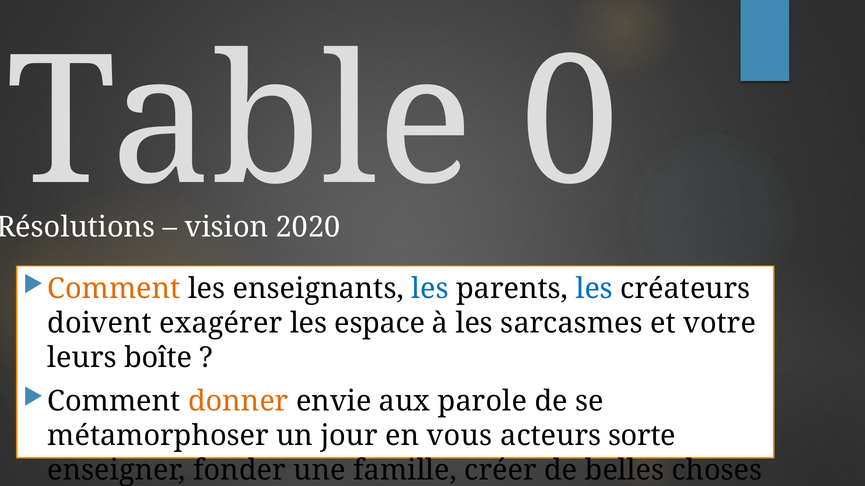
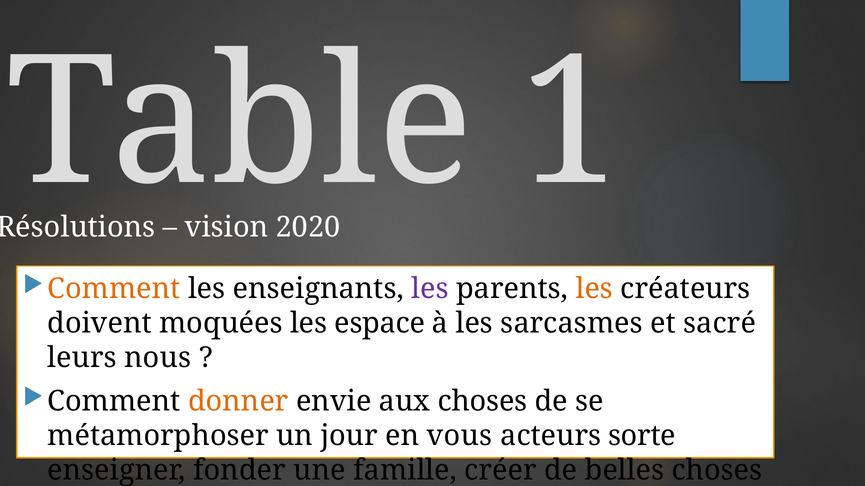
0: 0 -> 1
les at (430, 289) colour: blue -> purple
les at (594, 289) colour: blue -> orange
exagérer: exagérer -> moquées
votre: votre -> sacré
boîte: boîte -> nous
aux parole: parole -> choses
